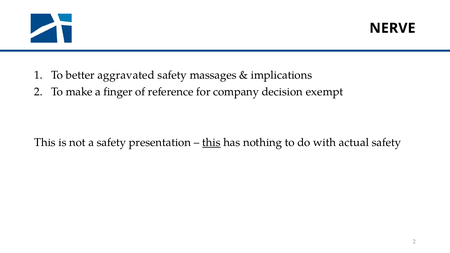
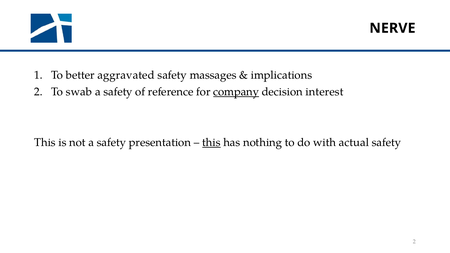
make: make -> swab
finger at (118, 92): finger -> safety
company underline: none -> present
exempt: exempt -> interest
